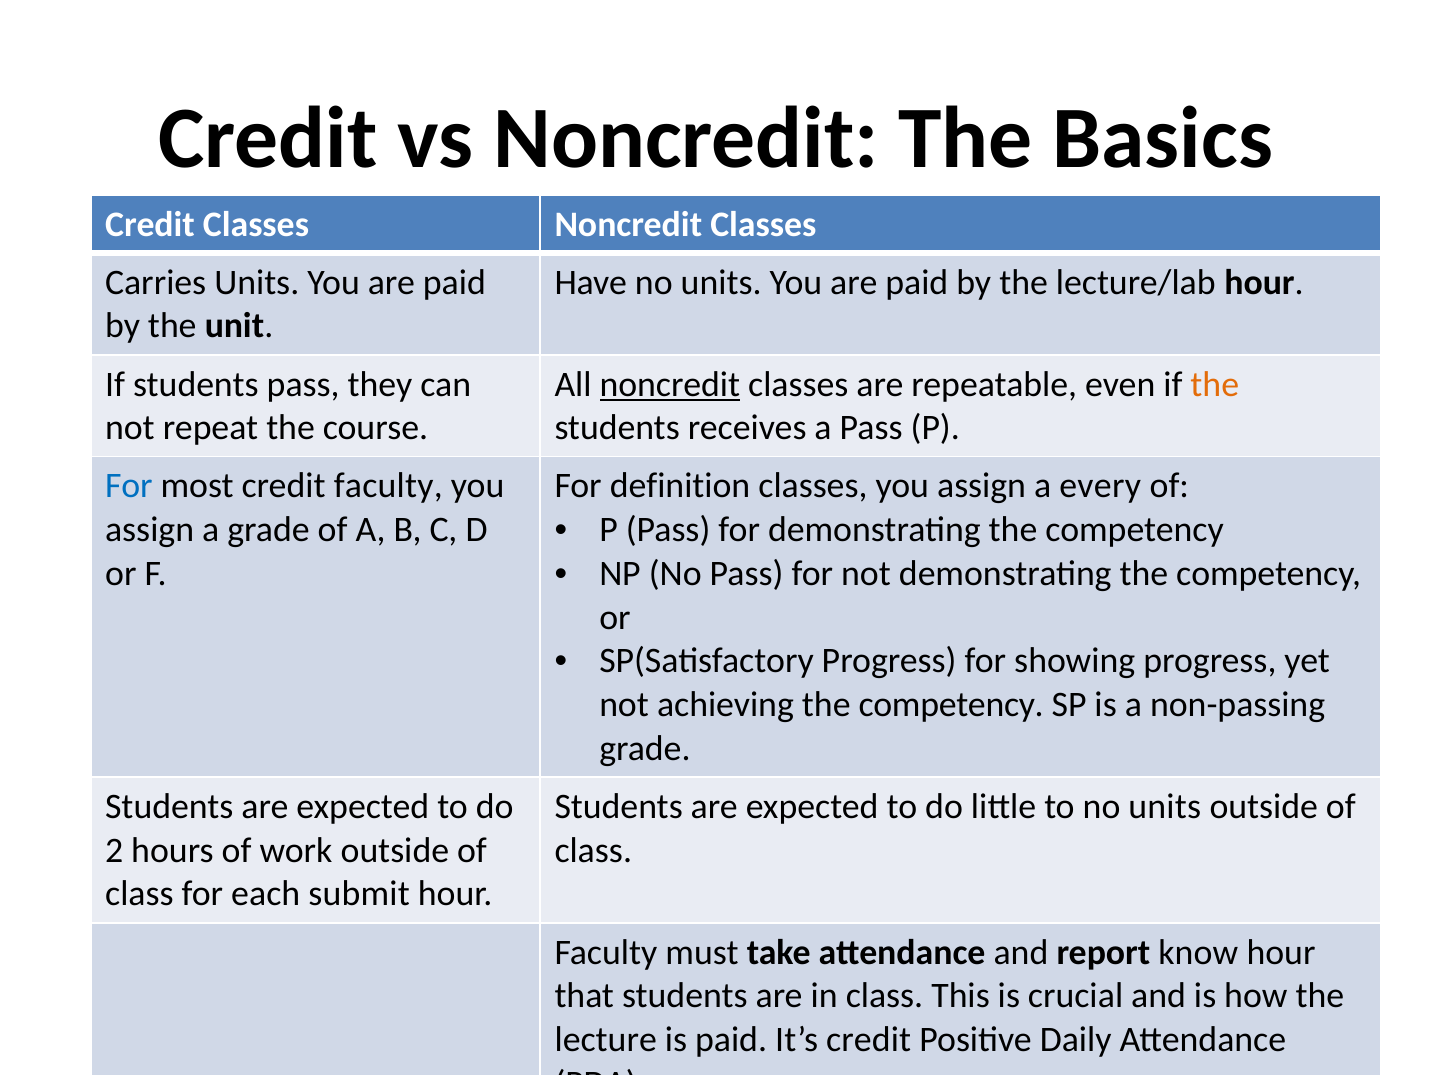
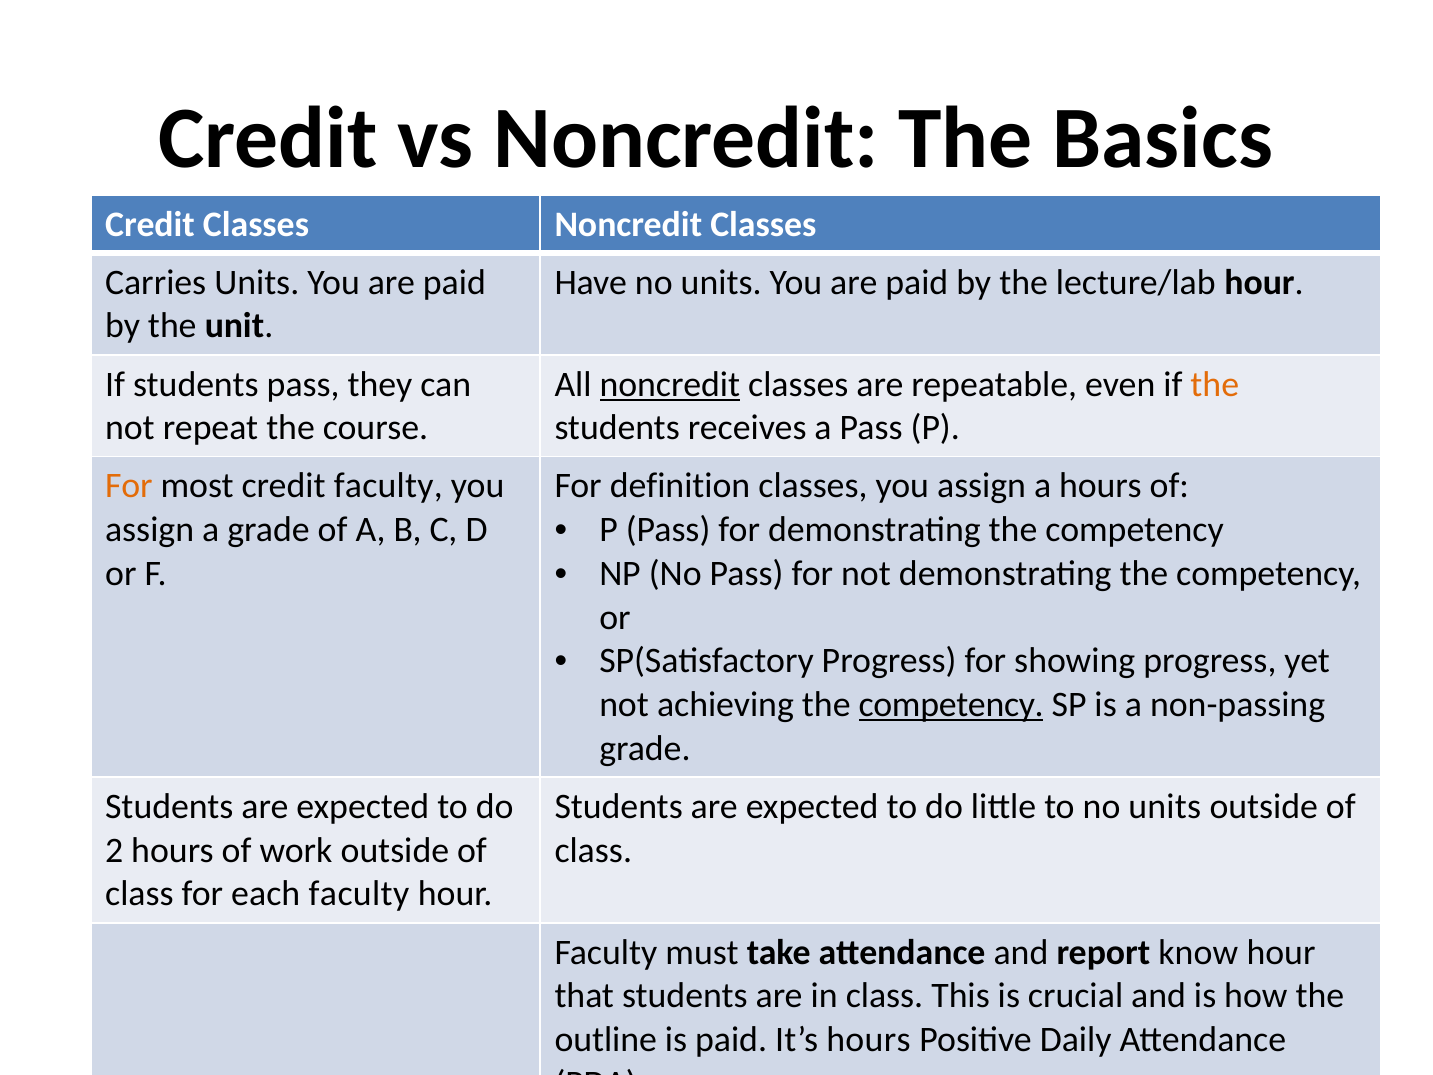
For at (129, 486) colour: blue -> orange
a every: every -> hours
competency at (951, 705) underline: none -> present
each submit: submit -> faculty
lecture: lecture -> outline
It’s credit: credit -> hours
